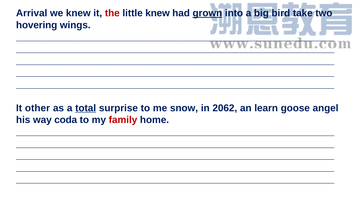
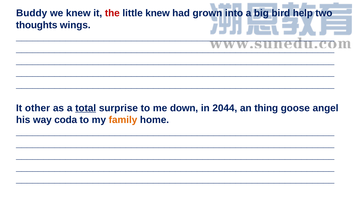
Arrival: Arrival -> Buddy
grown underline: present -> none
take: take -> help
hovering: hovering -> thoughts
snow: snow -> down
2062: 2062 -> 2044
learn: learn -> thing
family colour: red -> orange
